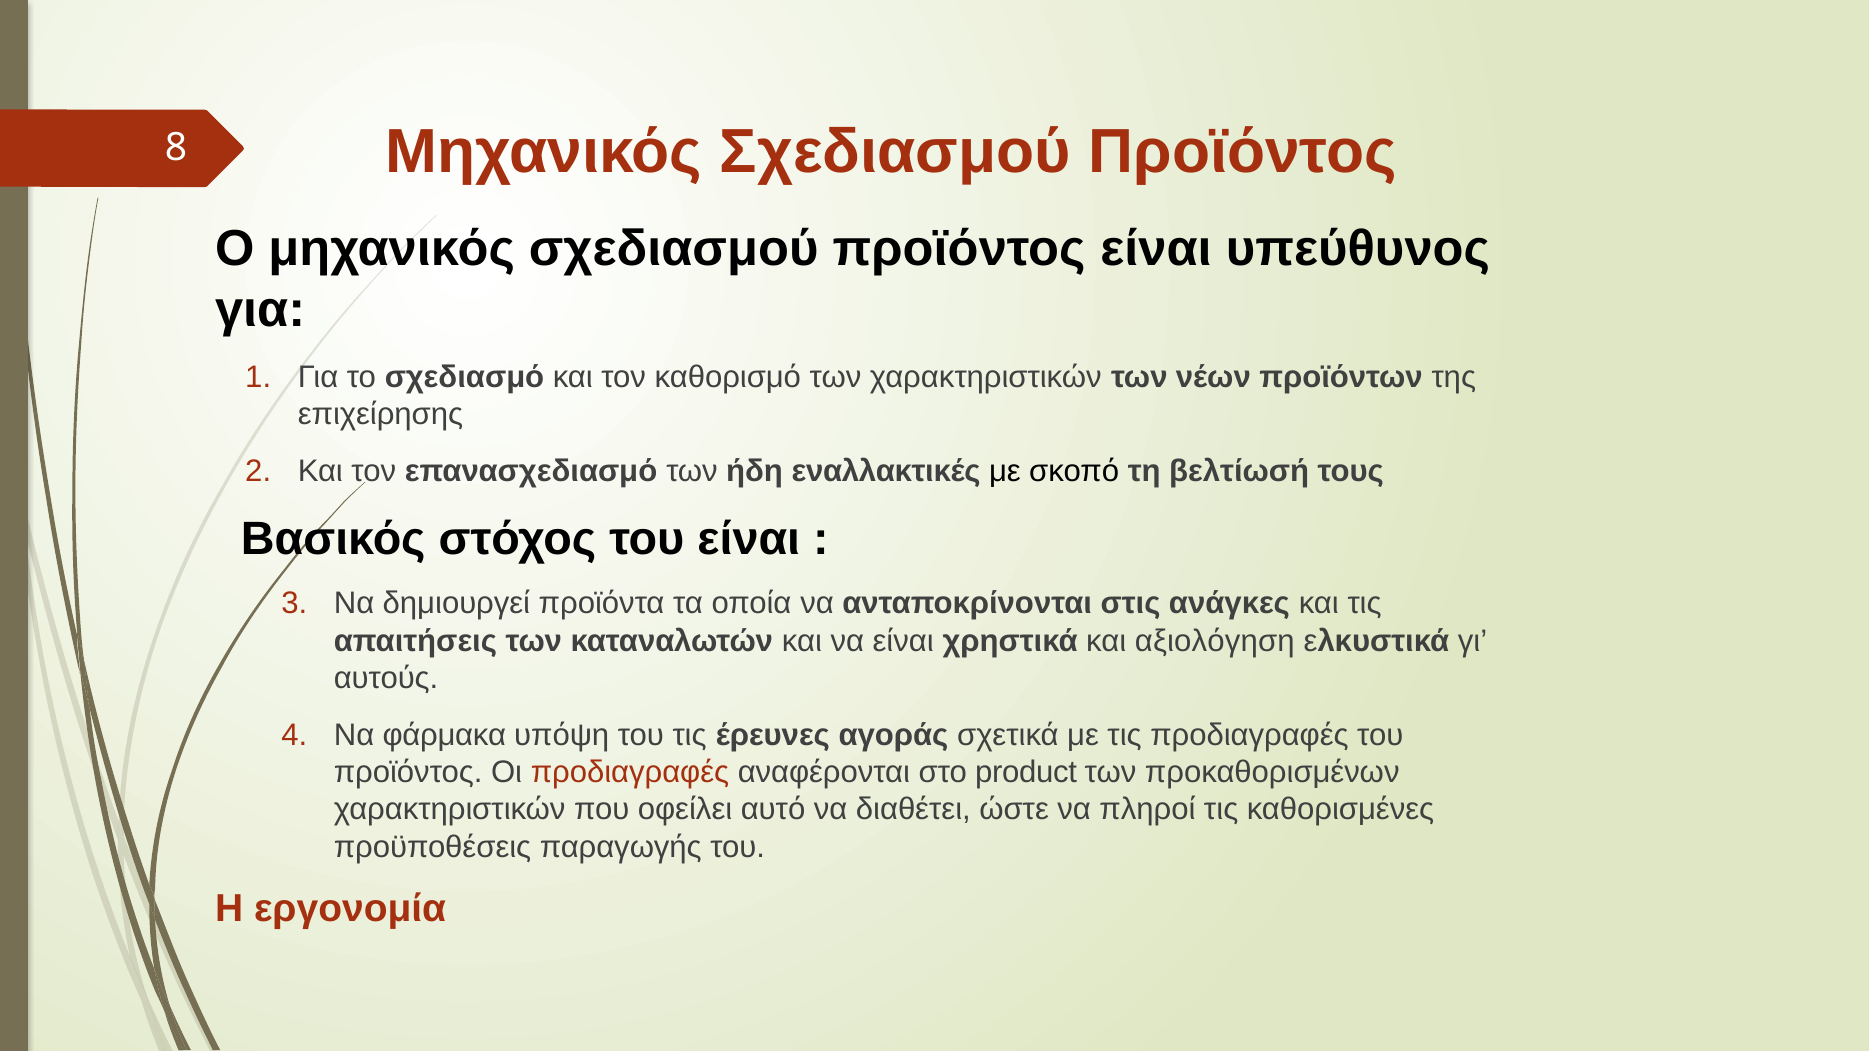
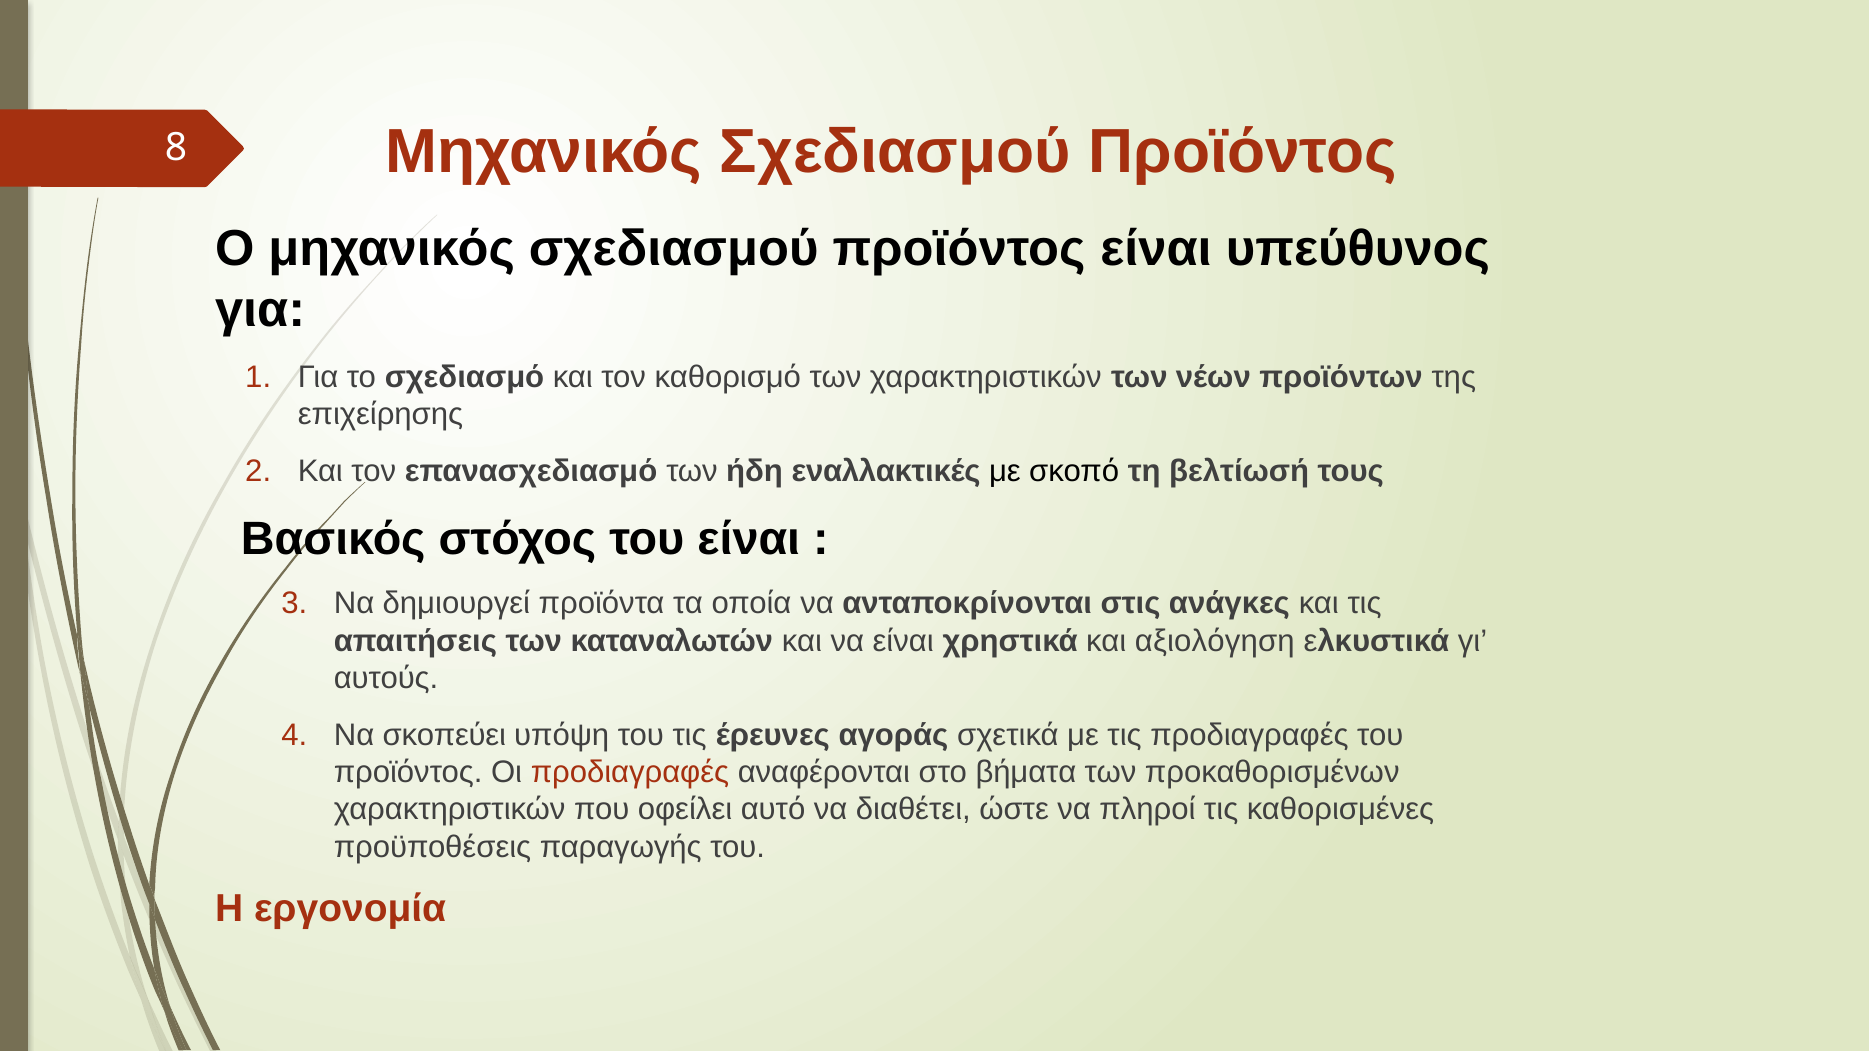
φάρμακα: φάρμακα -> σκοπεύει
product: product -> βήματα
